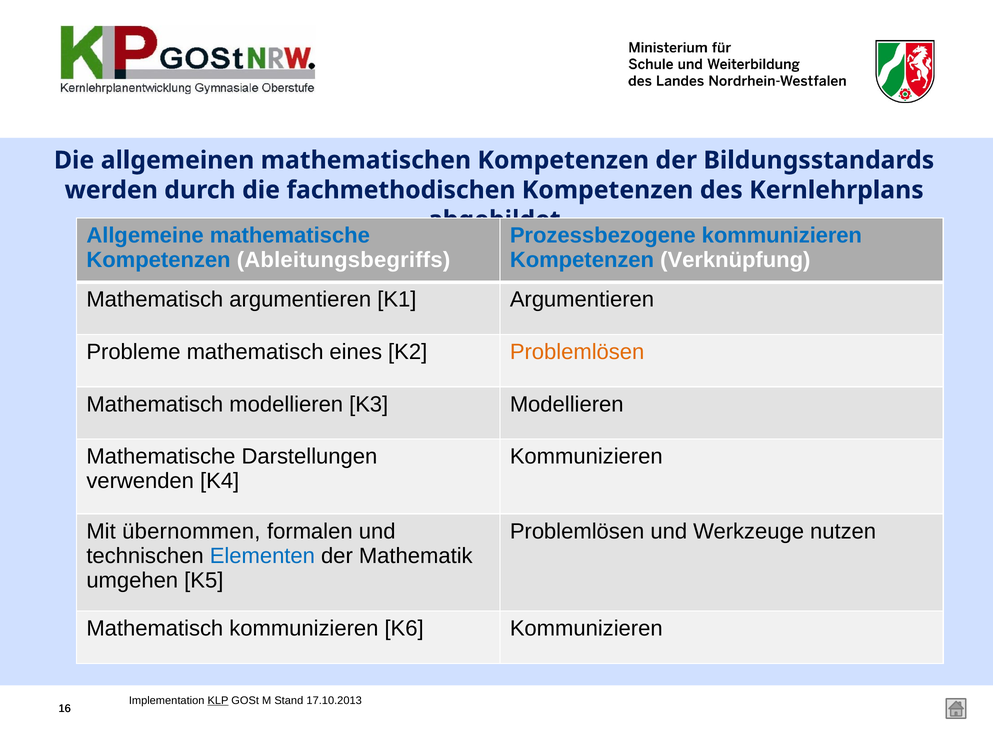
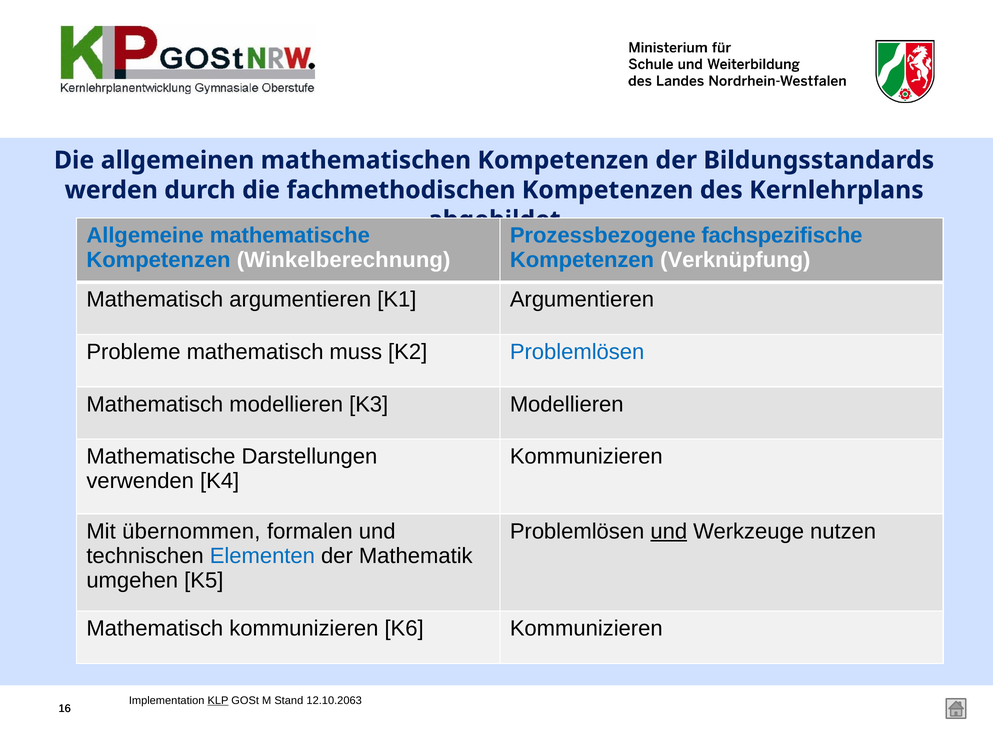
Prozessbezogene kommunizieren: kommunizieren -> fachspezifische
Ableitungsbegriffs: Ableitungsbegriffs -> Winkelberechnung
eines: eines -> muss
Problemlösen at (577, 352) colour: orange -> blue
und at (669, 531) underline: none -> present
17.10.2013: 17.10.2013 -> 12.10.2063
